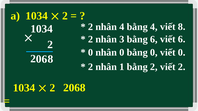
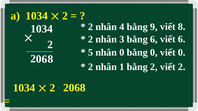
bằng 4: 4 -> 9
0 at (90, 53): 0 -> 5
